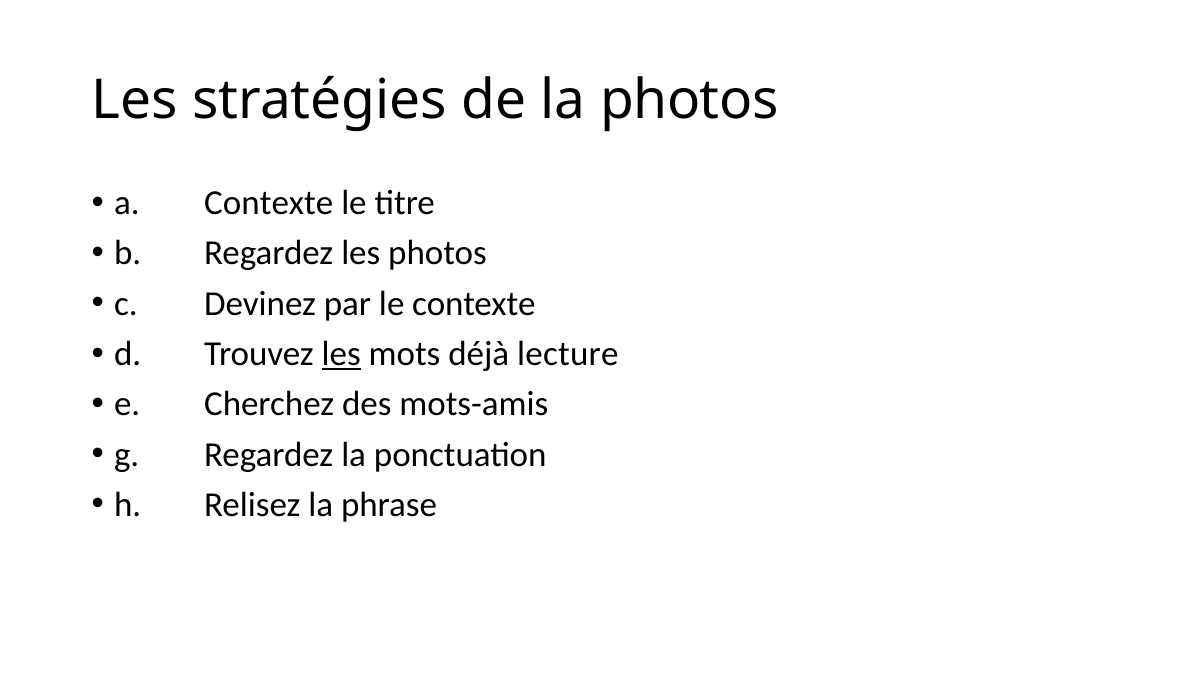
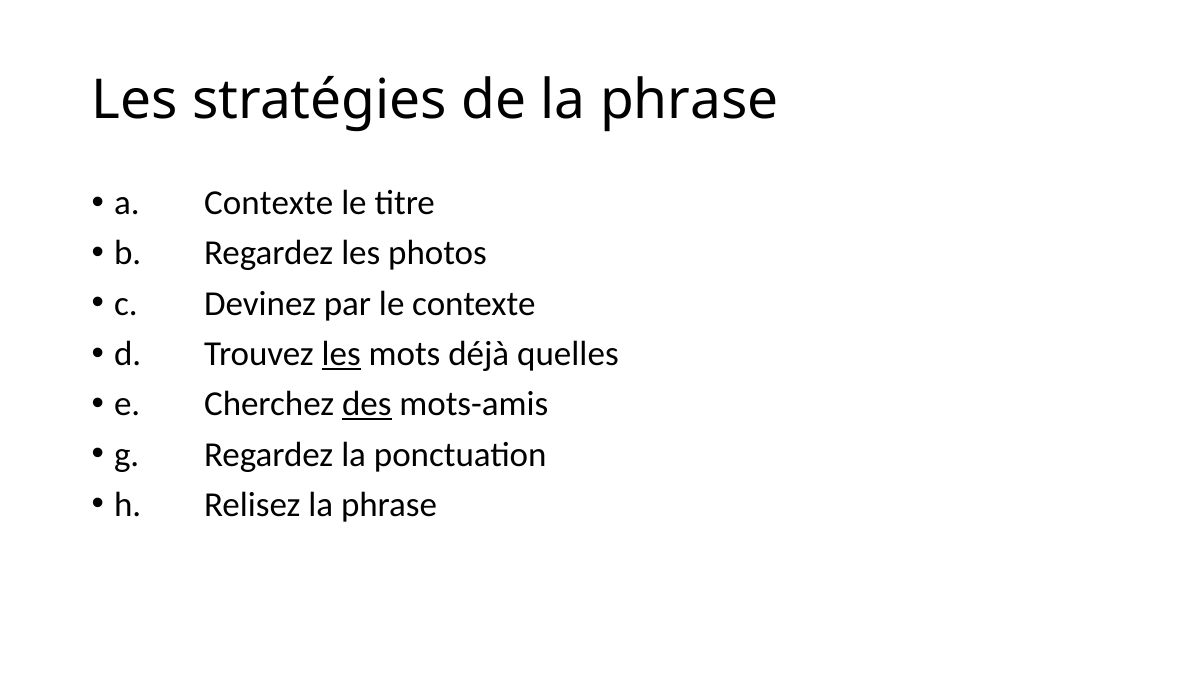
de la photos: photos -> phrase
lecture: lecture -> quelles
des underline: none -> present
